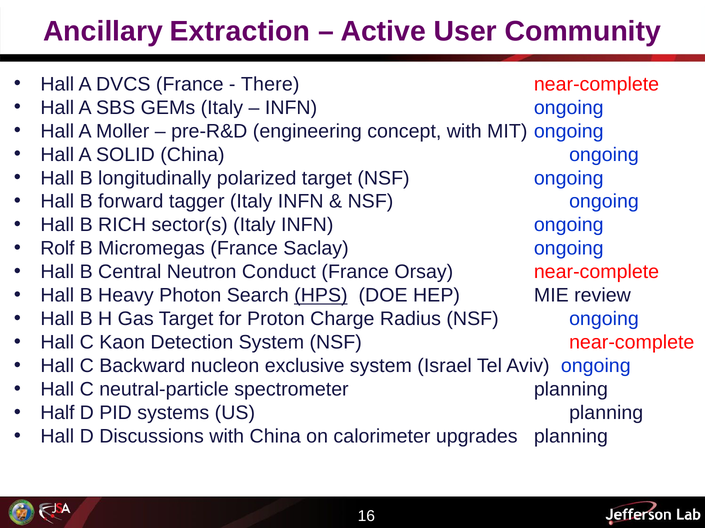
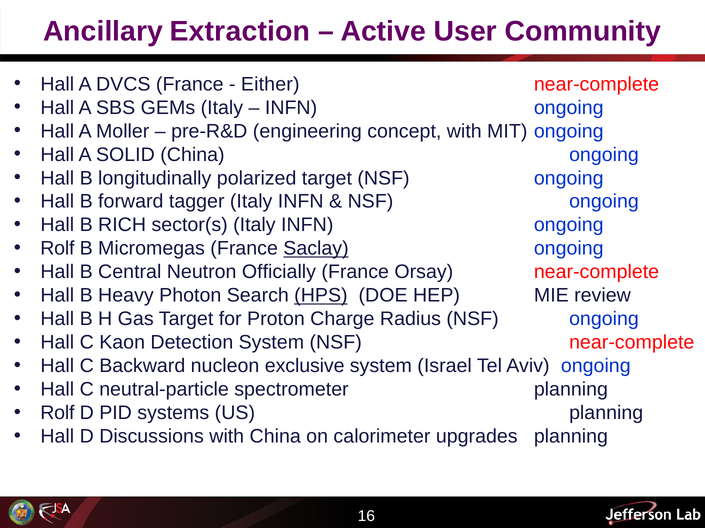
There: There -> Either
Saclay underline: none -> present
Conduct: Conduct -> Officially
Half at (57, 413): Half -> Rolf
